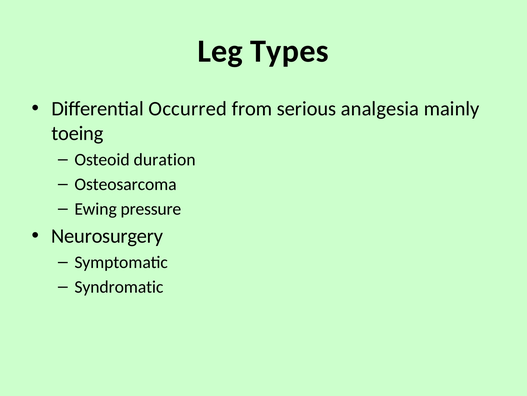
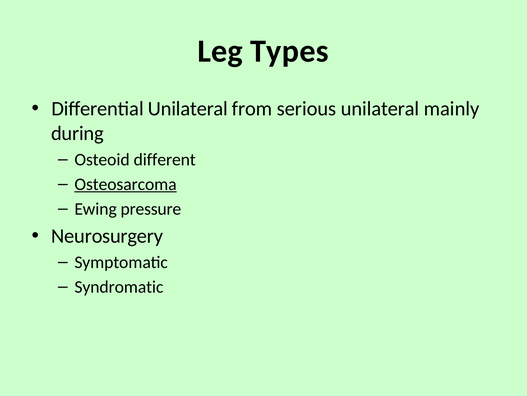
Differential Occurred: Occurred -> Unilateral
serious analgesia: analgesia -> unilateral
toeing: toeing -> during
duration: duration -> different
Osteosarcoma underline: none -> present
